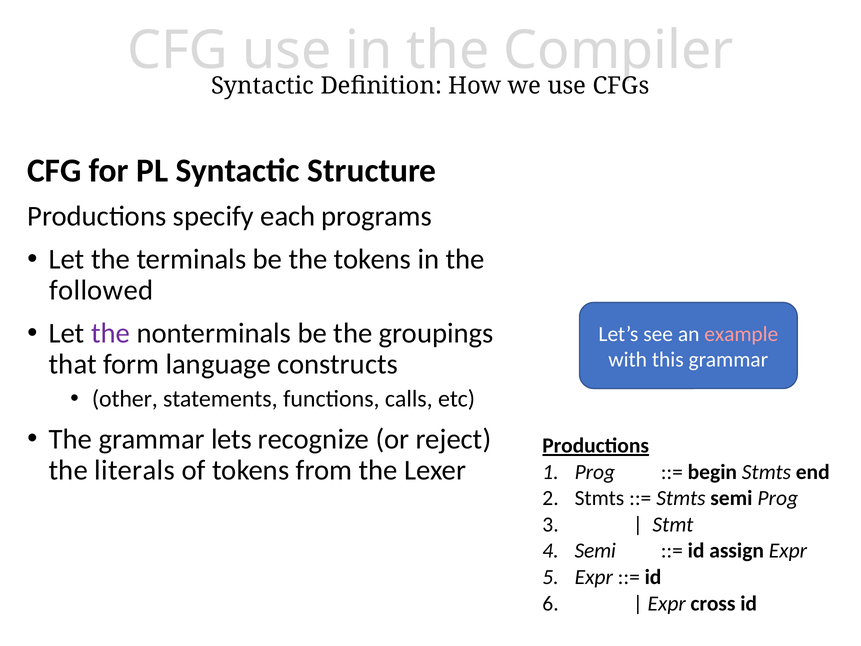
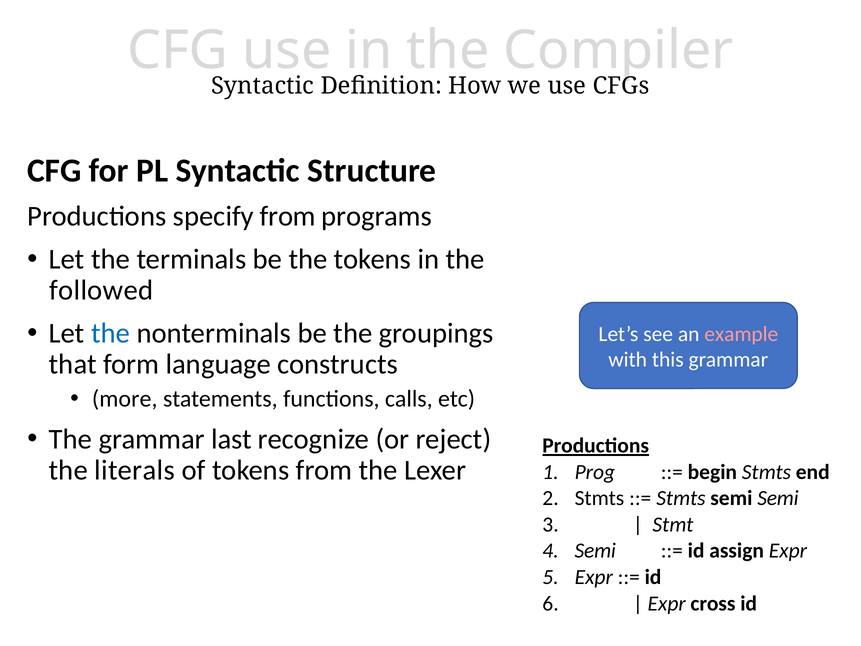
specify each: each -> from
the at (110, 333) colour: purple -> blue
other: other -> more
lets: lets -> last
semi Prog: Prog -> Semi
